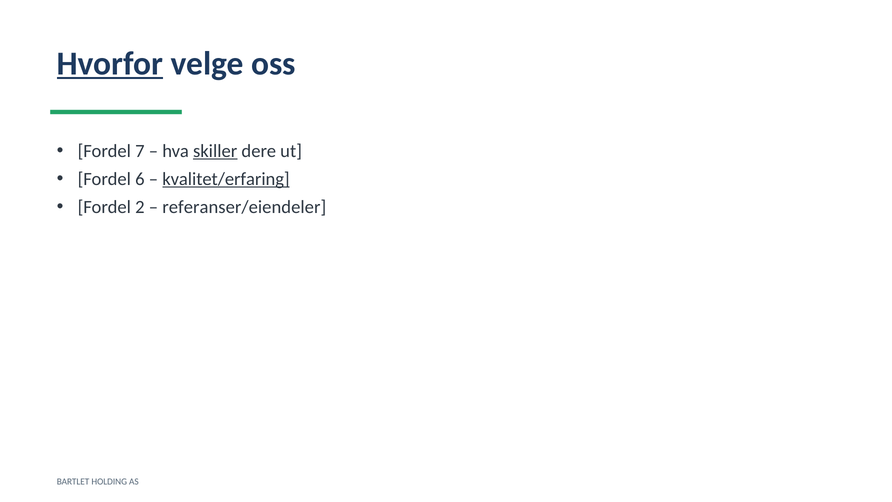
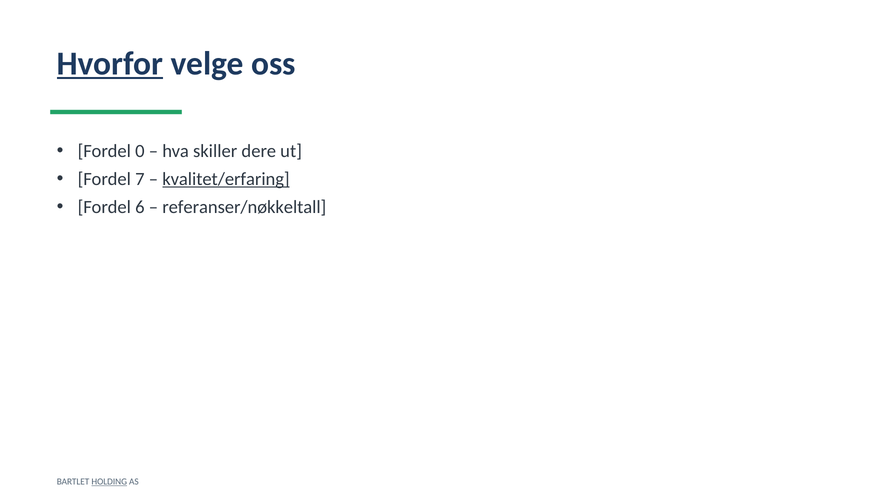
7: 7 -> 0
skiller underline: present -> none
6: 6 -> 7
2: 2 -> 6
referanser/eiendeler: referanser/eiendeler -> referanser/nøkkeltall
HOLDING underline: none -> present
